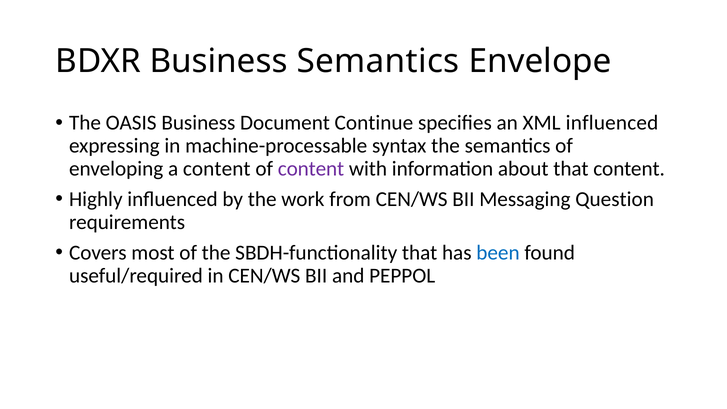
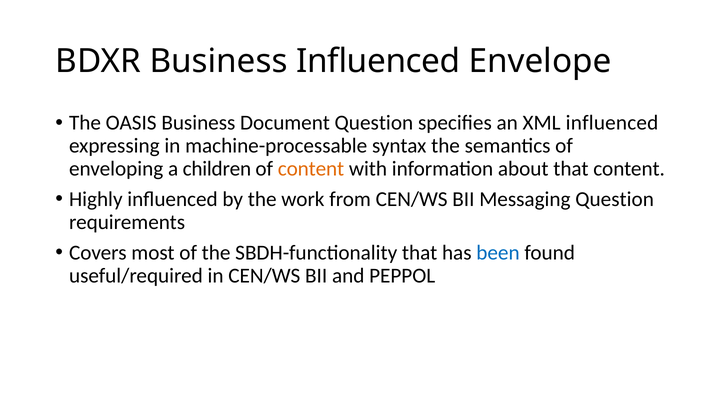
Business Semantics: Semantics -> Influenced
Document Continue: Continue -> Question
a content: content -> children
content at (311, 169) colour: purple -> orange
